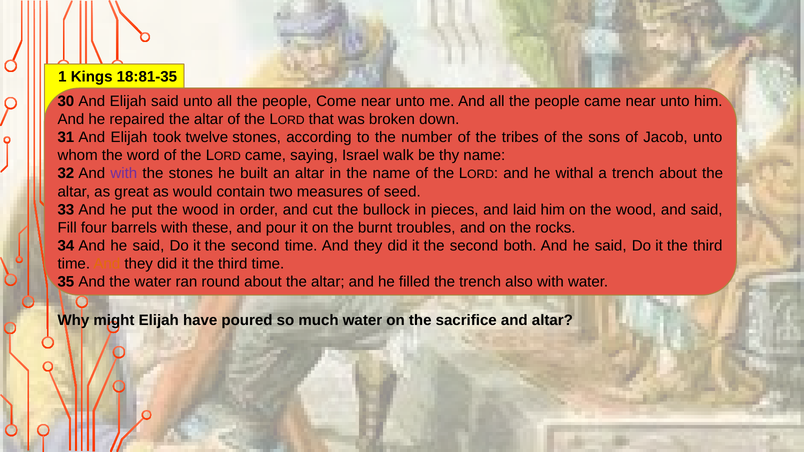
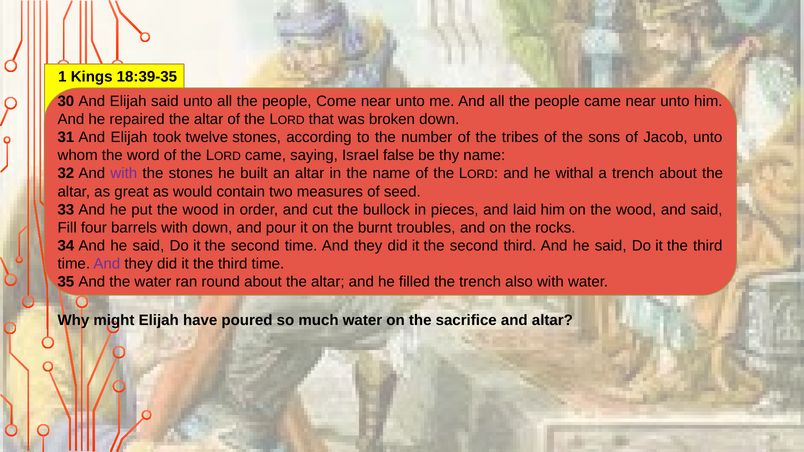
18:81-35: 18:81-35 -> 18:39-35
walk: walk -> false
with these: these -> down
second both: both -> third
And at (107, 264) colour: orange -> purple
